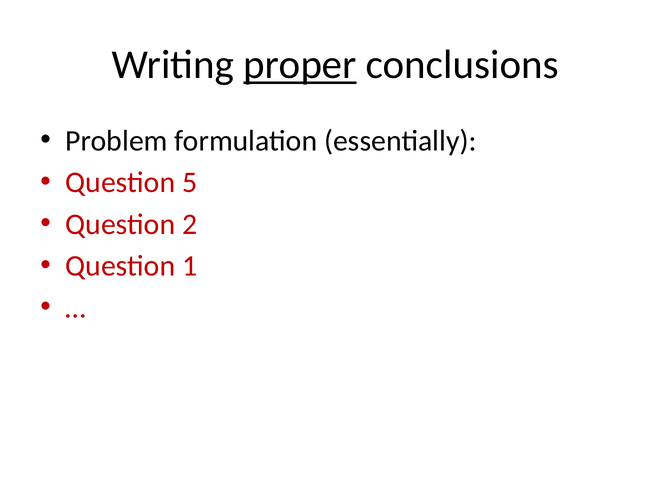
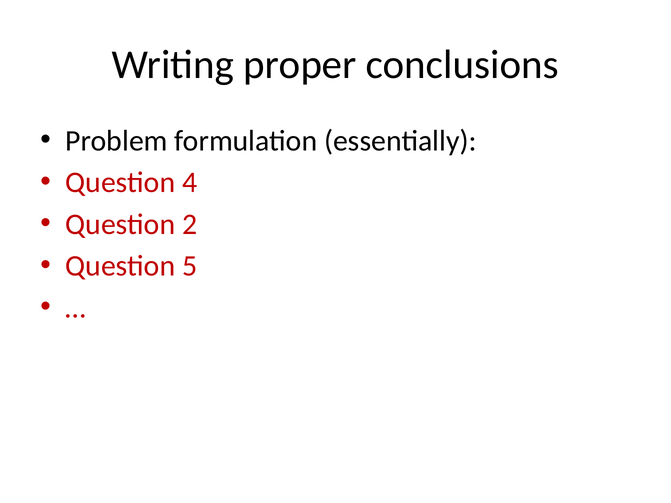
proper underline: present -> none
5: 5 -> 4
1: 1 -> 5
